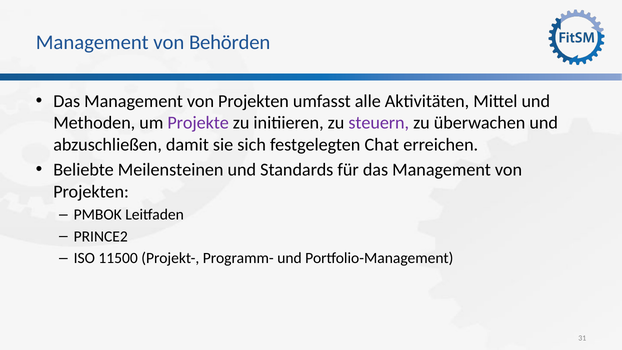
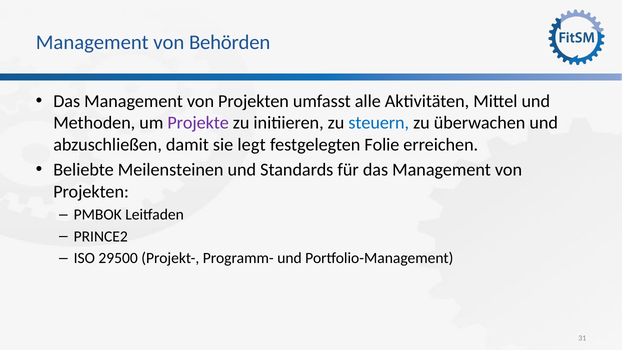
steuern colour: purple -> blue
sich: sich -> legt
Chat: Chat -> Folie
11500: 11500 -> 29500
